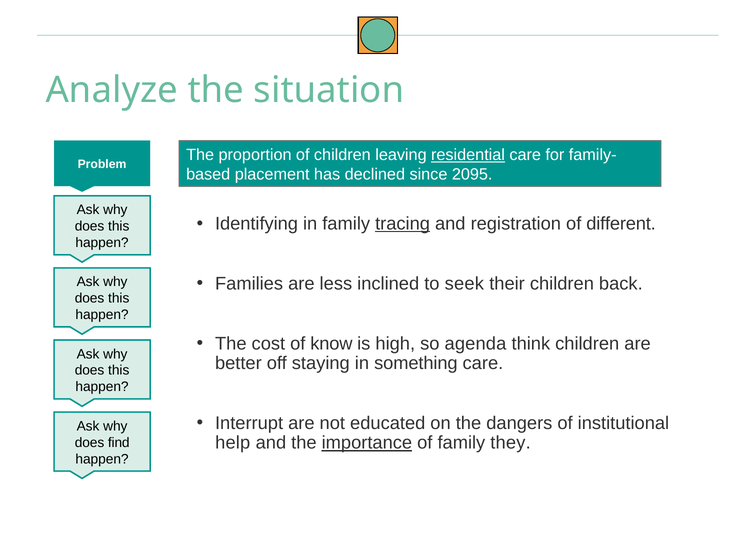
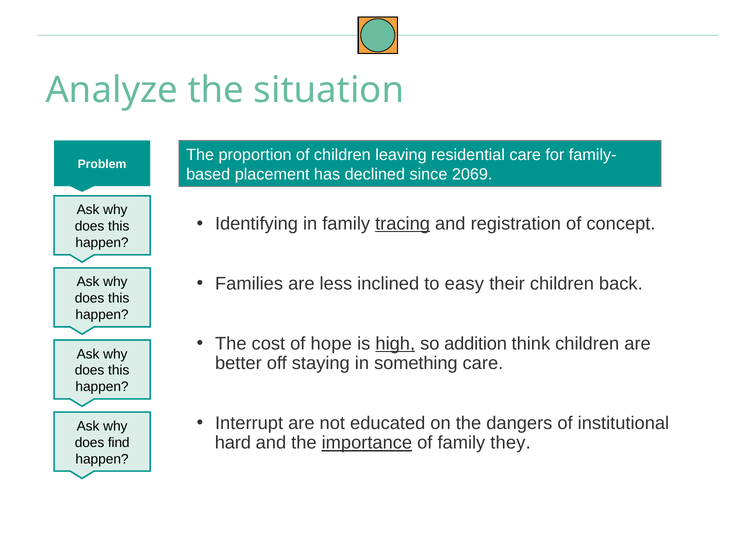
residential underline: present -> none
2095: 2095 -> 2069
different: different -> concept
seek: seek -> easy
know: know -> hope
high underline: none -> present
agenda: agenda -> addition
help: help -> hard
